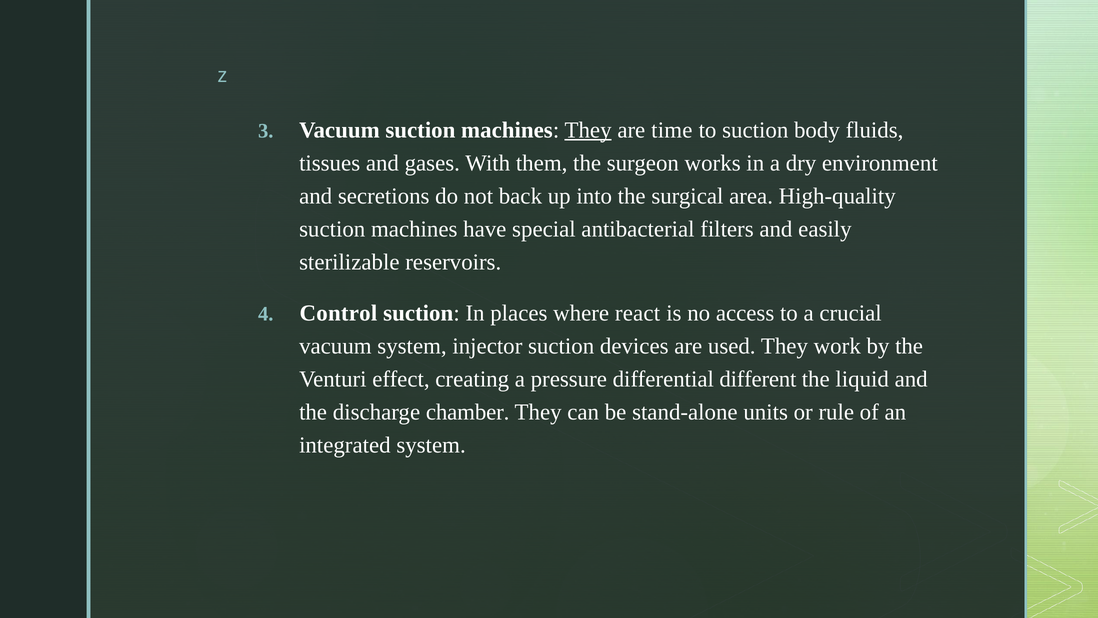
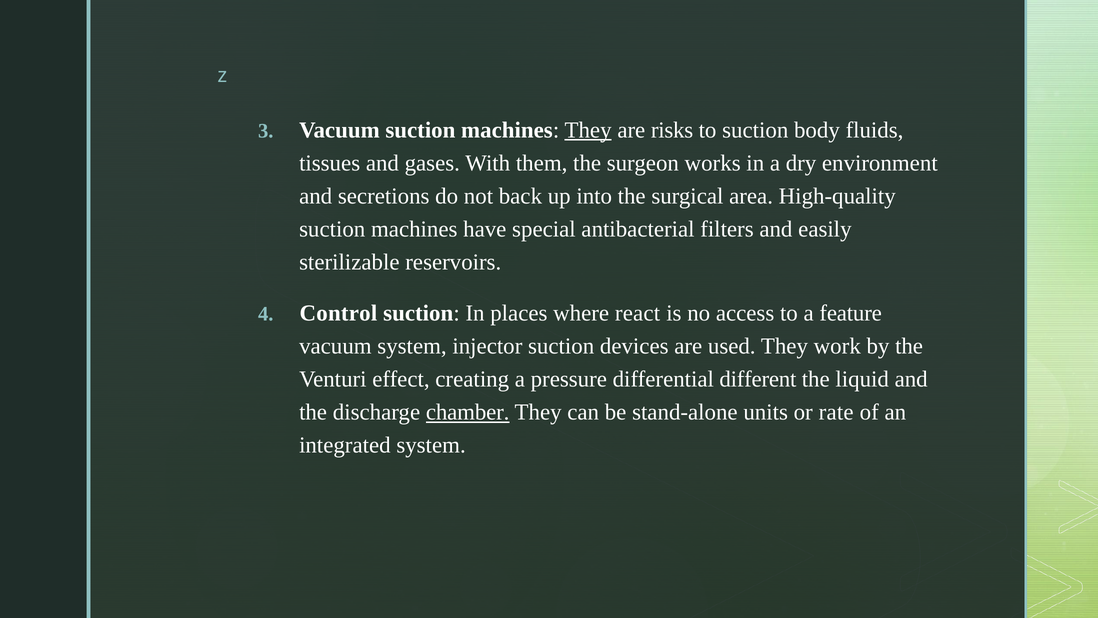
time: time -> risks
crucial: crucial -> feature
chamber underline: none -> present
rule: rule -> rate
